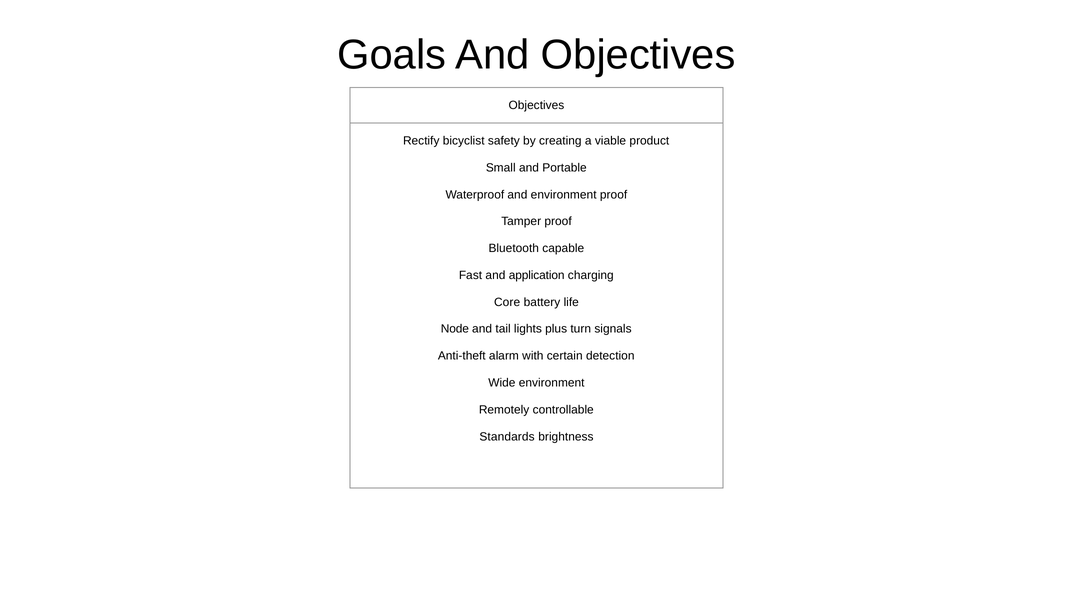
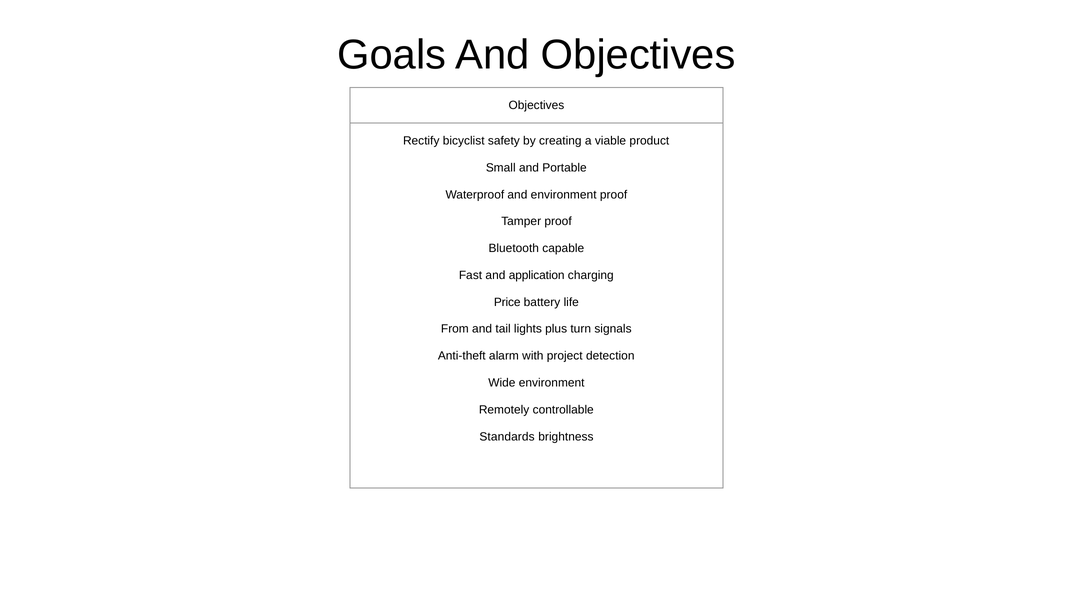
Core: Core -> Price
Node: Node -> From
certain: certain -> project
